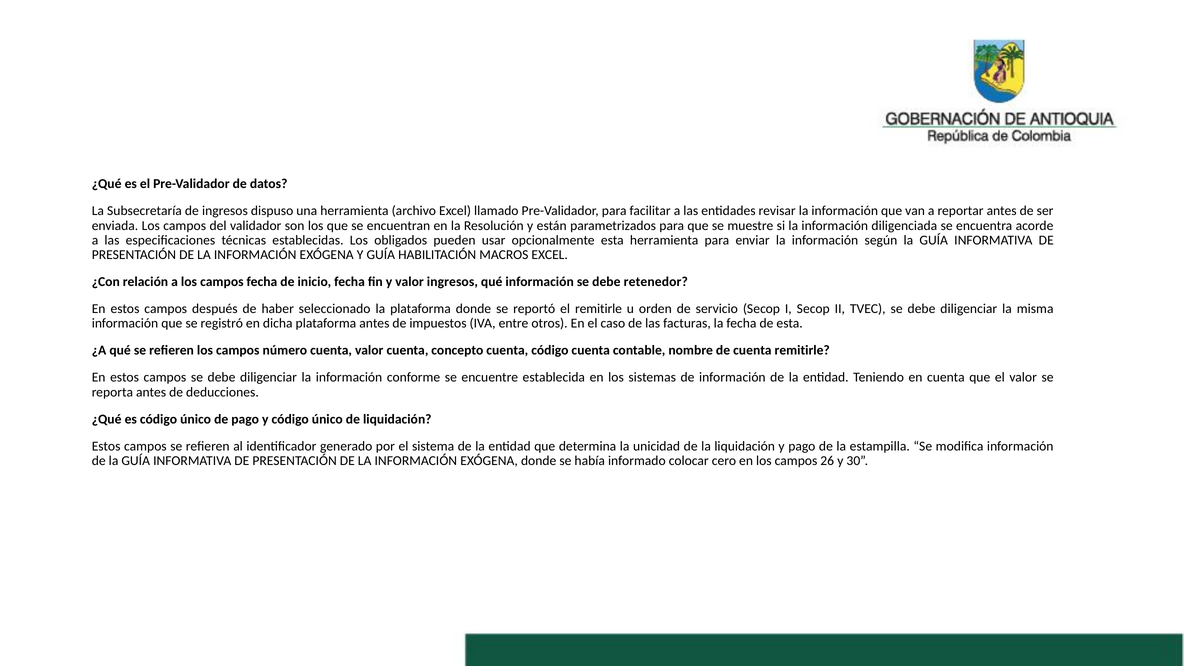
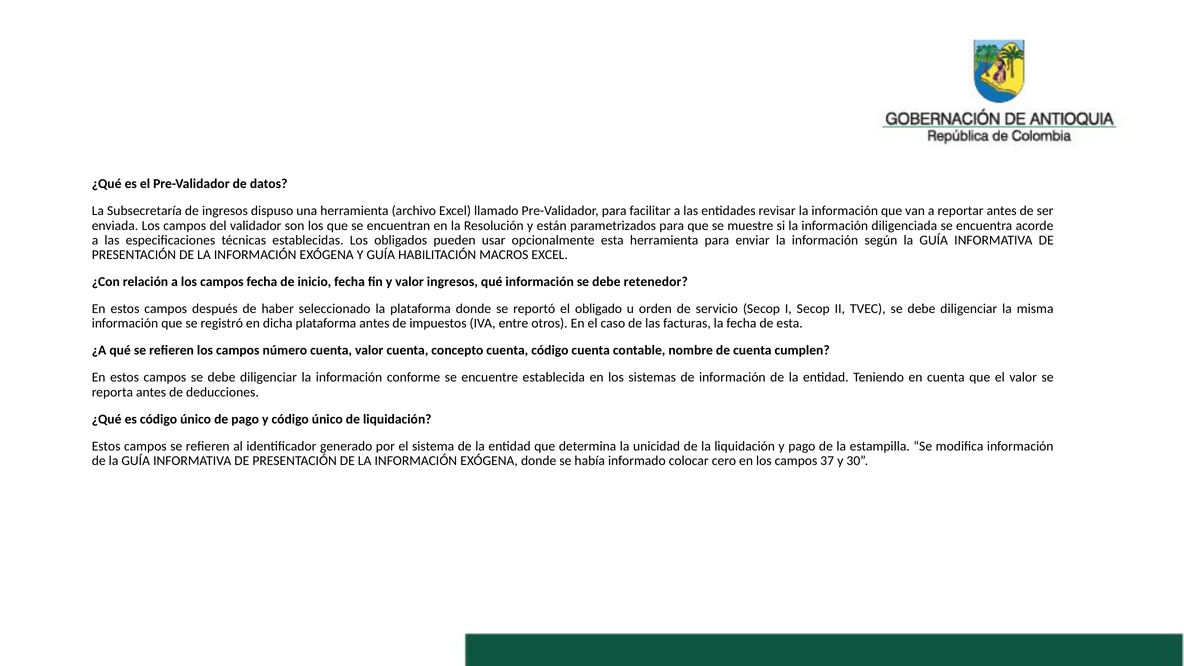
el remitirle: remitirle -> obligado
cuenta remitirle: remitirle -> cumplen
26: 26 -> 37
